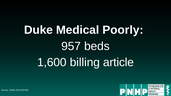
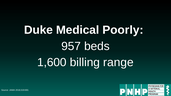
article: article -> range
